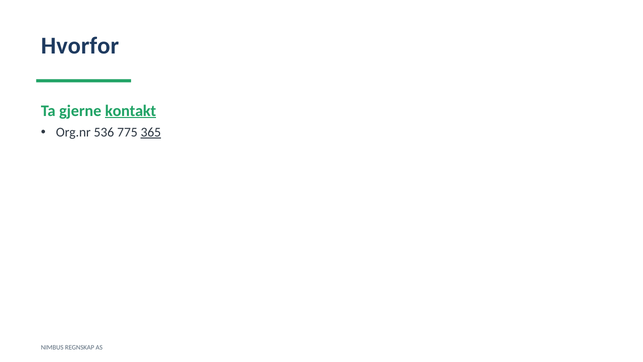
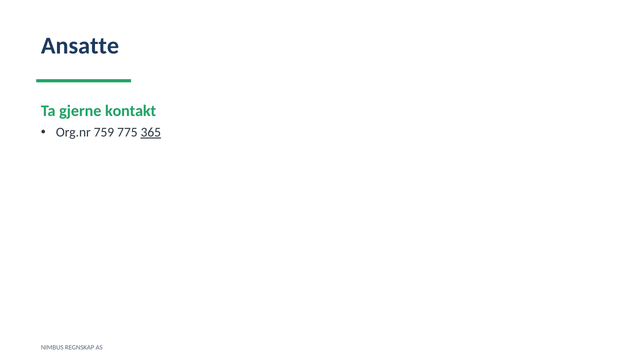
Hvorfor: Hvorfor -> Ansatte
kontakt underline: present -> none
536: 536 -> 759
